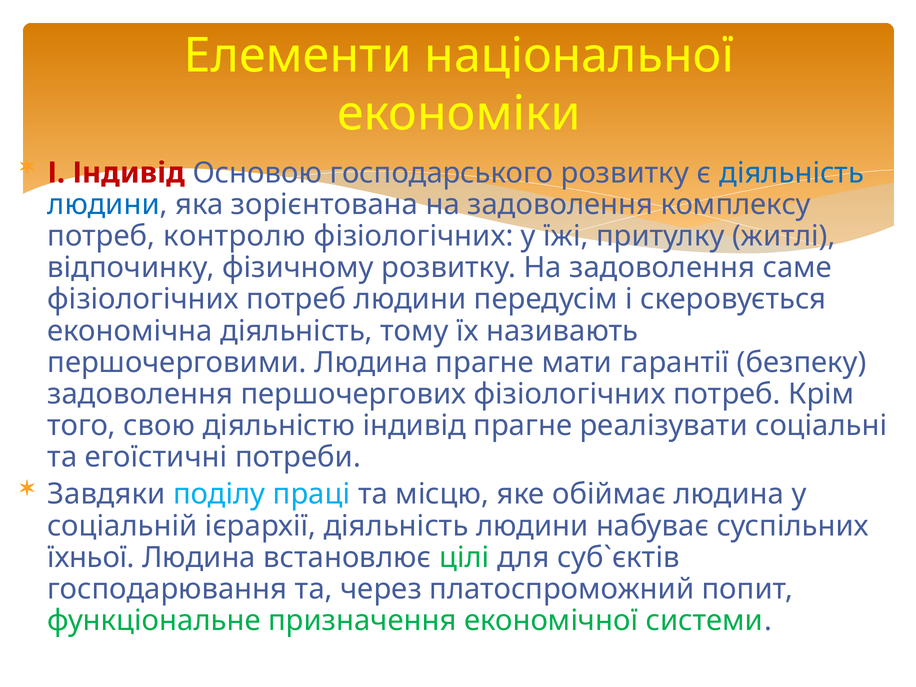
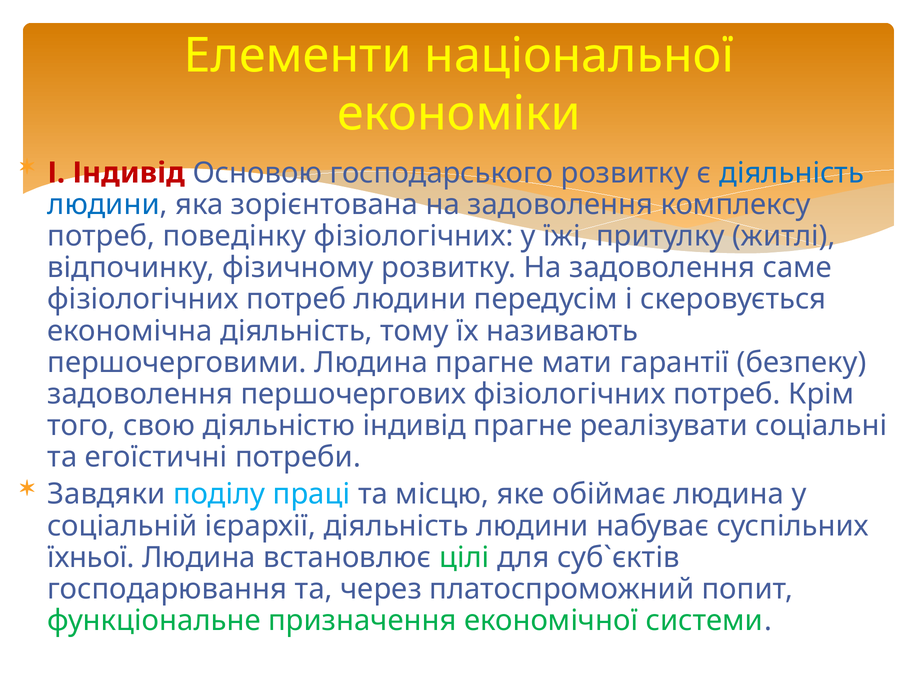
контролю: контролю -> поведінку
